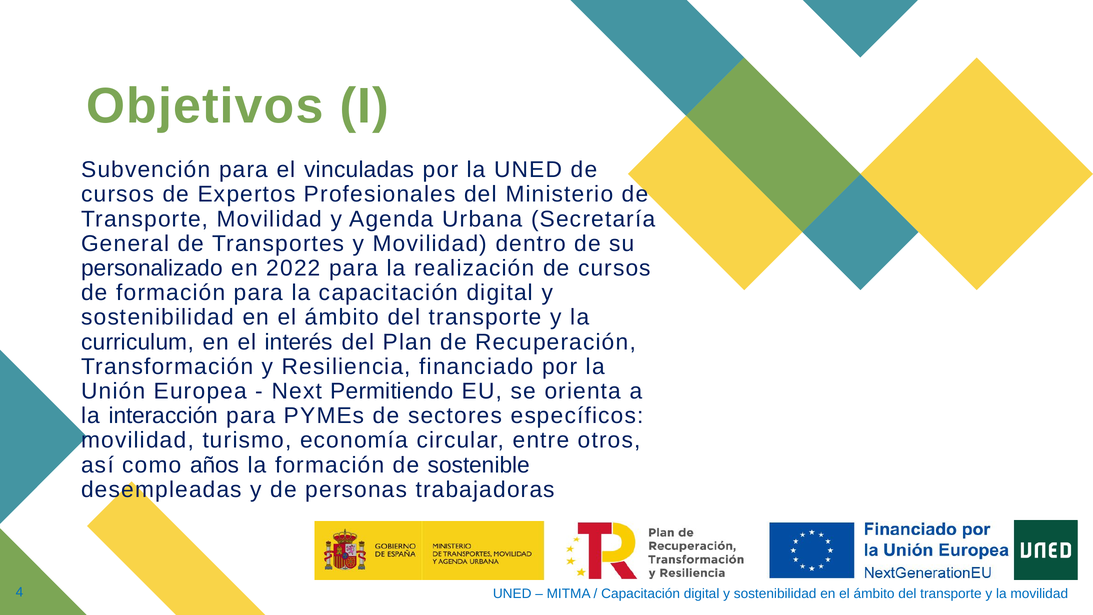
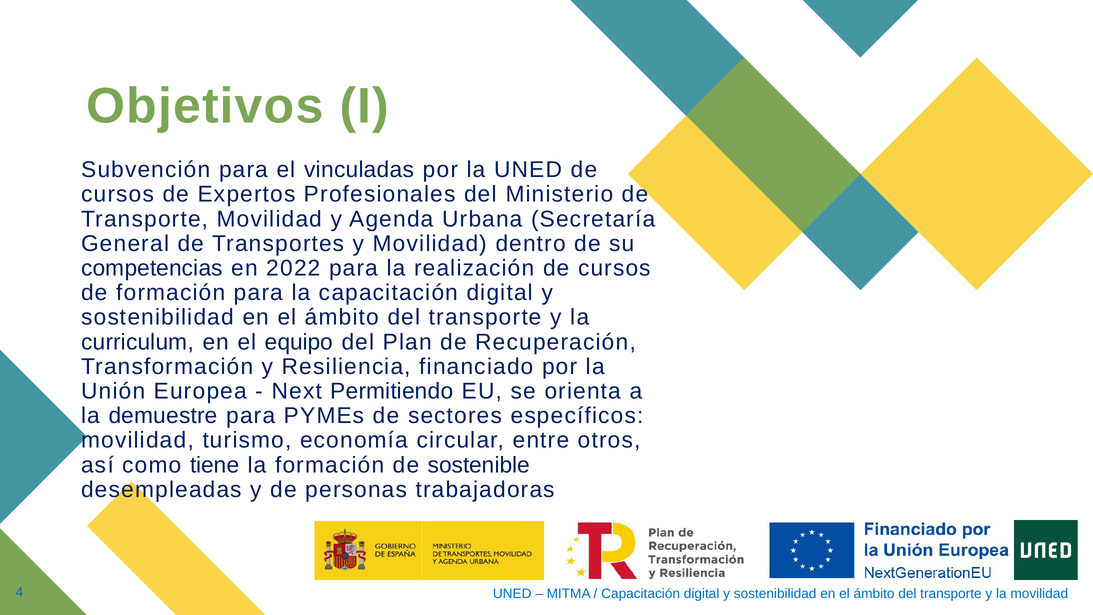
personalizado: personalizado -> competencias
interés: interés -> equipo
interacción: interacción -> demuestre
años: años -> tiene
